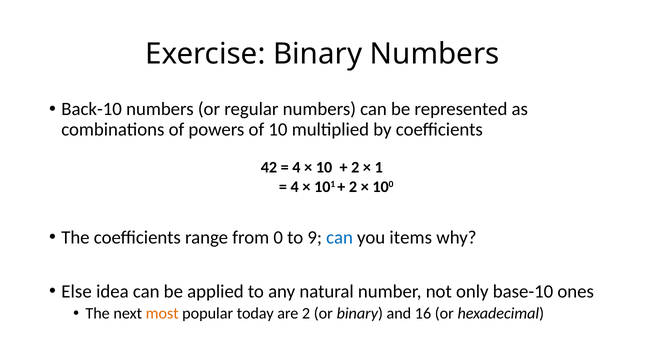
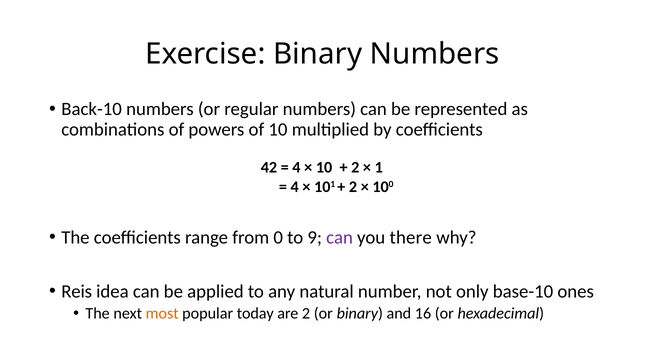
can at (340, 237) colour: blue -> purple
items: items -> there
Else: Else -> Reis
